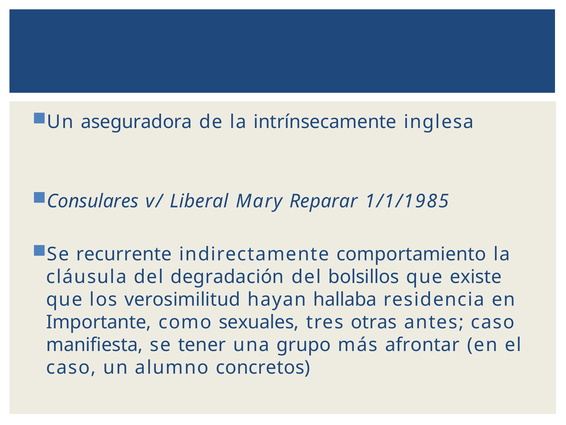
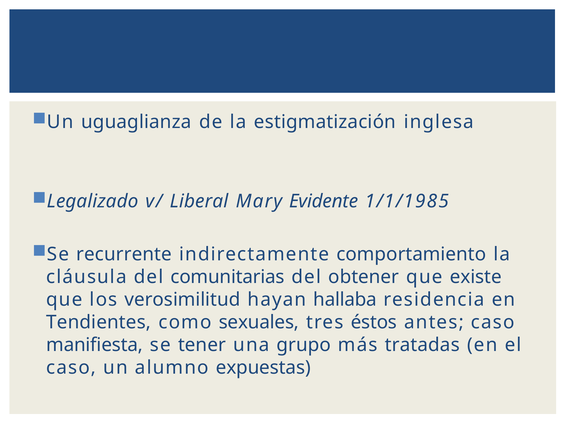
aseguradora: aseguradora -> uguaglianza
intrínsecamente: intrínsecamente -> estigmatización
Consulares: Consulares -> Legalizado
Reparar: Reparar -> Evidente
degradación: degradación -> comunitarias
bolsillos: bolsillos -> obtener
Importante: Importante -> Tendientes
otras: otras -> éstos
afrontar: afrontar -> tratadas
concretos: concretos -> expuestas
